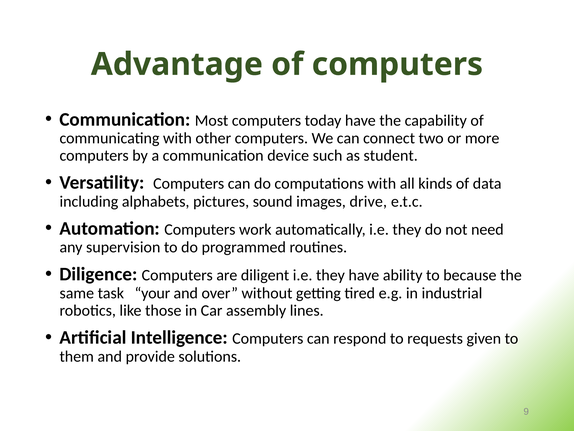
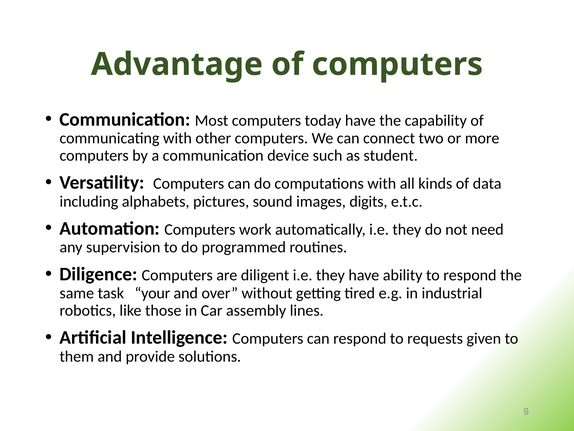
drive: drive -> digits
to because: because -> respond
